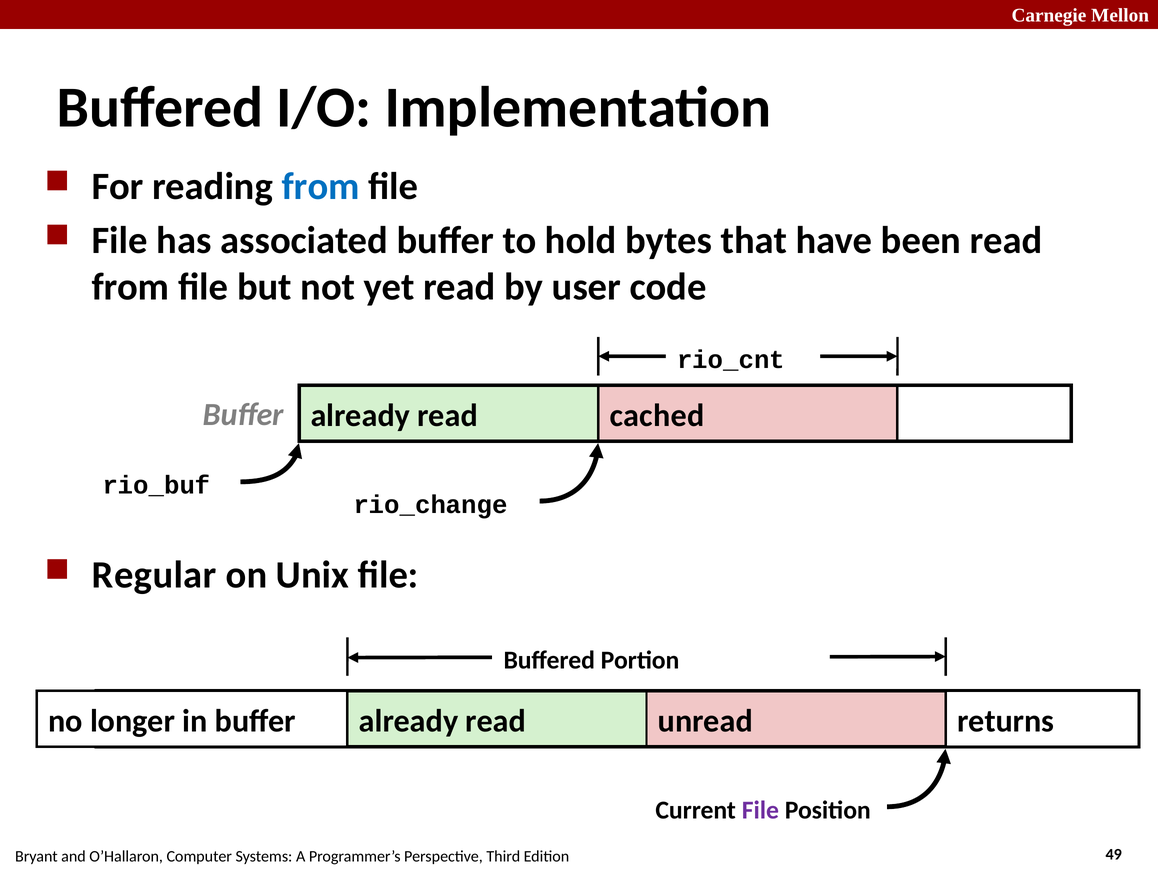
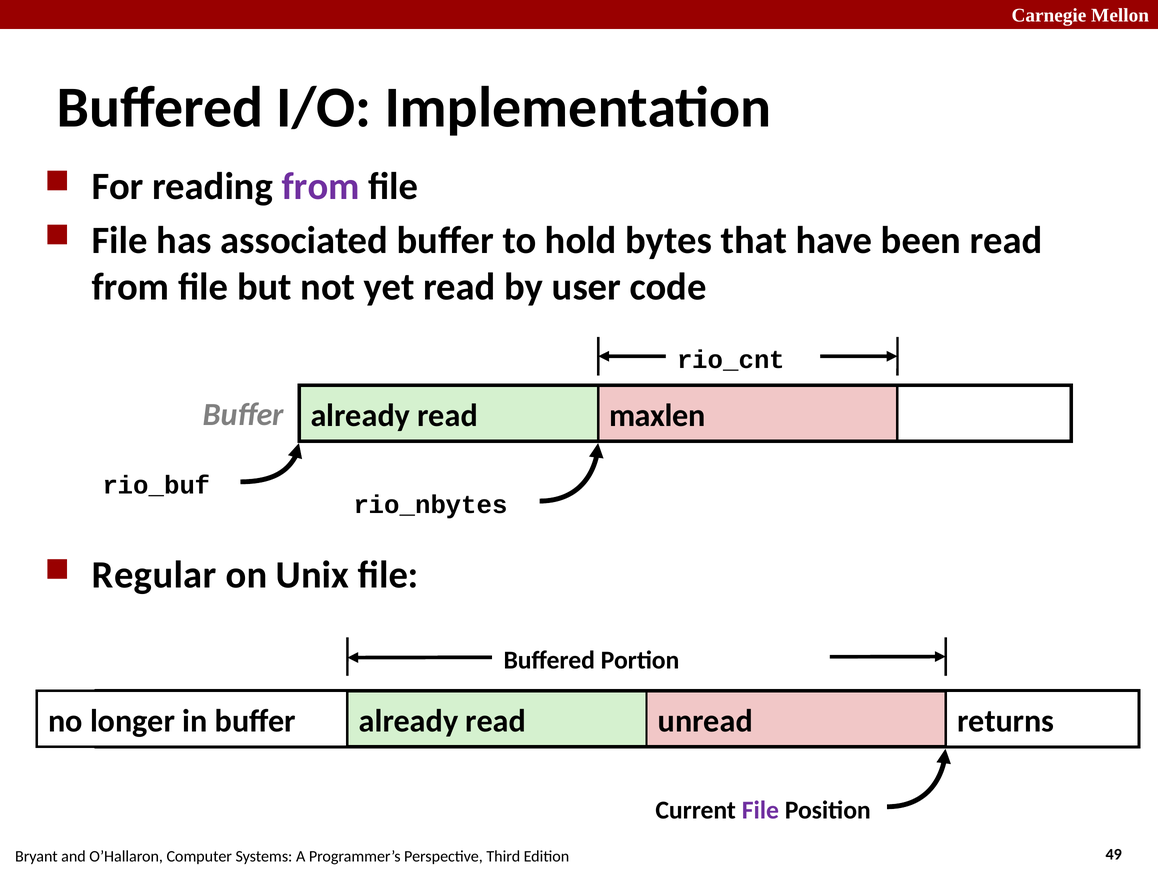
from at (321, 186) colour: blue -> purple
cached: cached -> maxlen
rio_change: rio_change -> rio_nbytes
